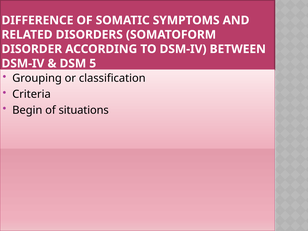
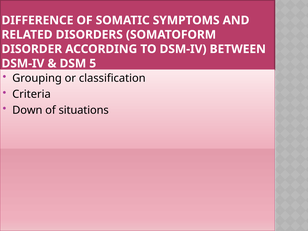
Begin: Begin -> Down
